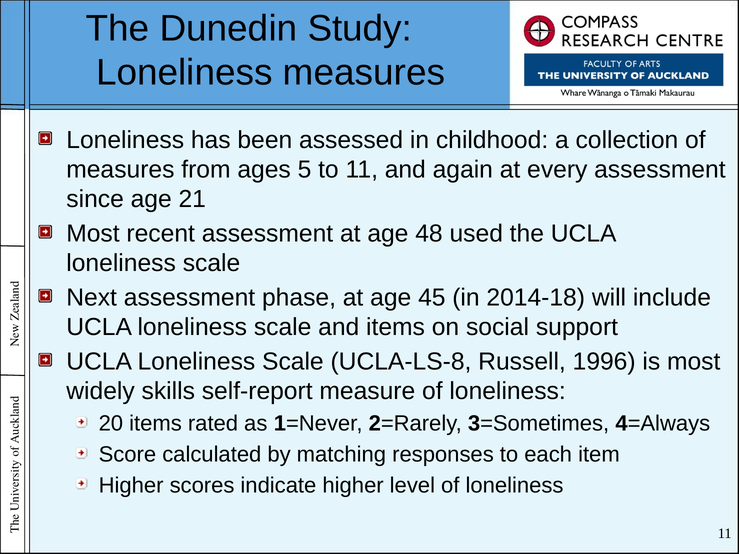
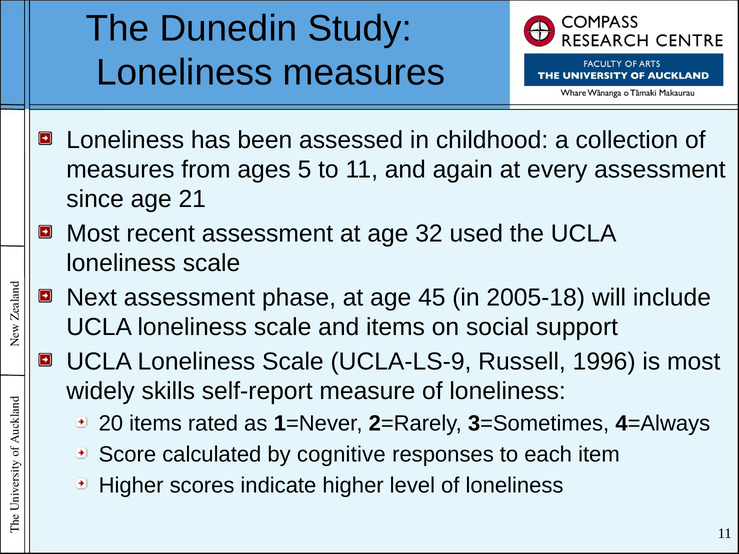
48: 48 -> 32
2014-18: 2014-18 -> 2005-18
UCLA-LS-8: UCLA-LS-8 -> UCLA-LS-9
matching: matching -> cognitive
